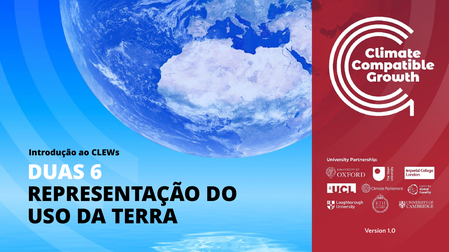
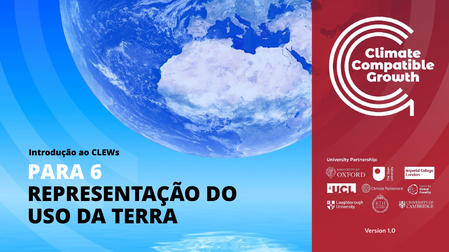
DUAS: DUAS -> PARA
